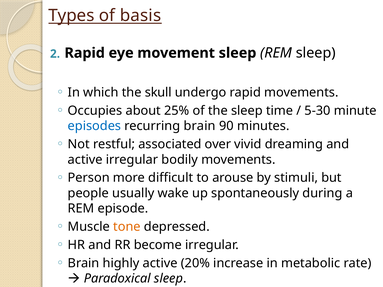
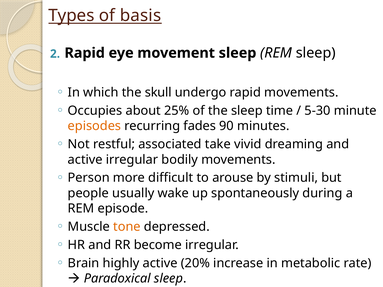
episodes colour: blue -> orange
recurring brain: brain -> fades
over: over -> take
